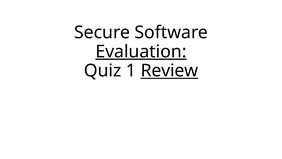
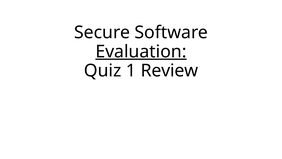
Review underline: present -> none
